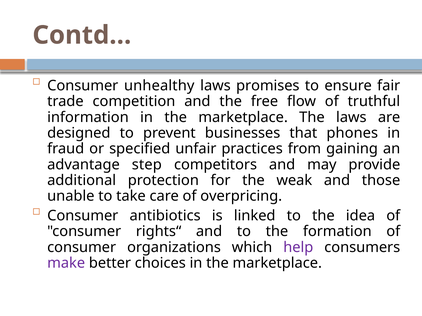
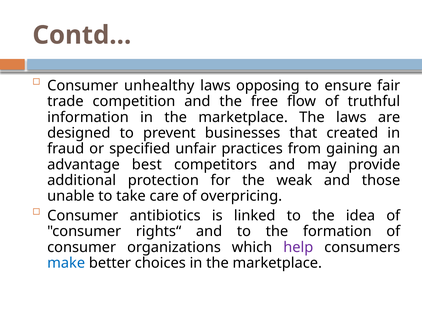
promises: promises -> opposing
phones: phones -> created
step: step -> best
make colour: purple -> blue
